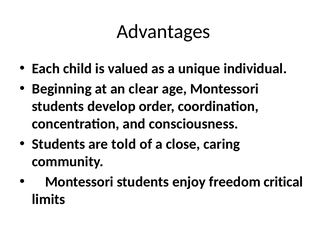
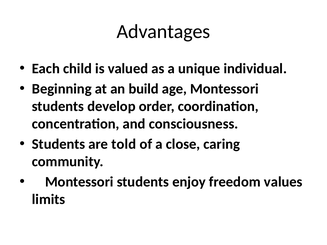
clear: clear -> build
critical: critical -> values
